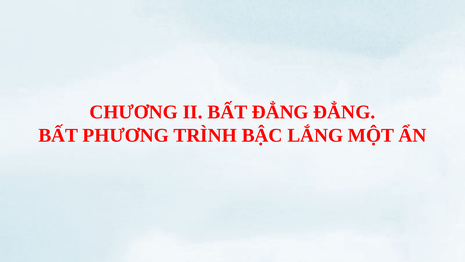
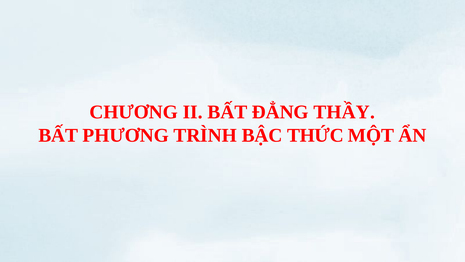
ĐẲNG ĐẲNG: ĐẲNG -> THẦY
LẮNG: LẮNG -> THỨC
